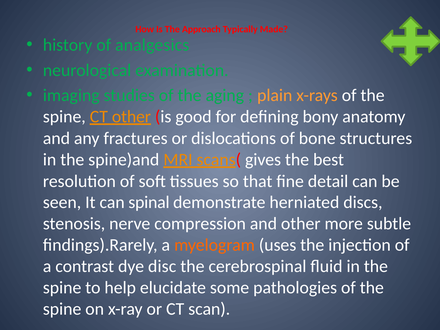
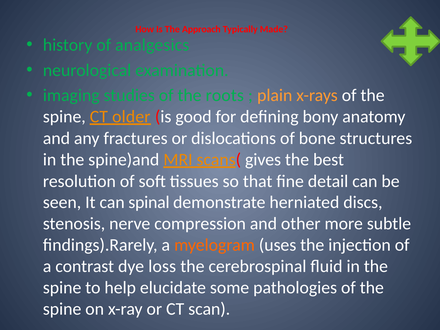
aging: aging -> roots
CT other: other -> older
disc: disc -> loss
